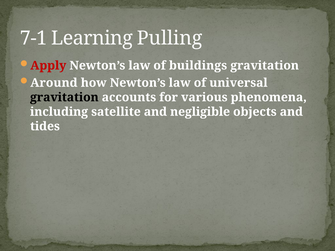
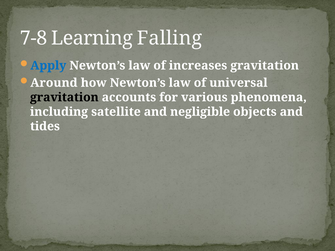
7-1: 7-1 -> 7-8
Pulling: Pulling -> Falling
Apply colour: red -> blue
buildings: buildings -> increases
